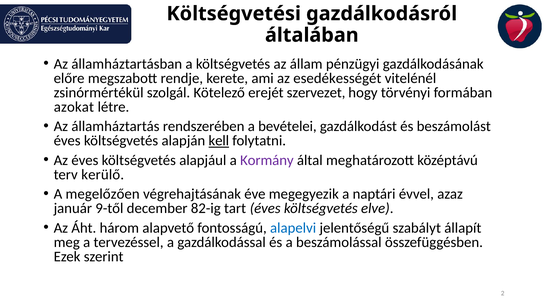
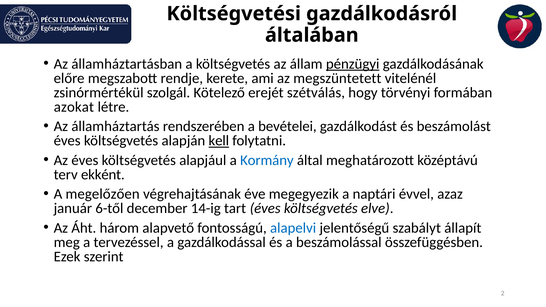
pénzügyi underline: none -> present
esedékességét: esedékességét -> megszüntetett
szervezet: szervezet -> szétválás
Kormány colour: purple -> blue
kerülő: kerülő -> ekként
9-től: 9-től -> 6-től
82-ig: 82-ig -> 14-ig
